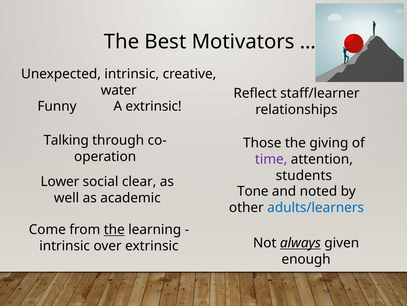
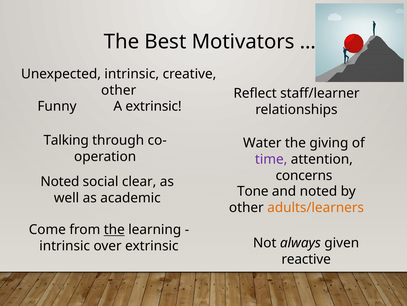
water at (119, 90): water -> other
Those: Those -> Water
students: students -> concerns
Lower at (60, 181): Lower -> Noted
adults/learners colour: blue -> orange
always underline: present -> none
enough: enough -> reactive
